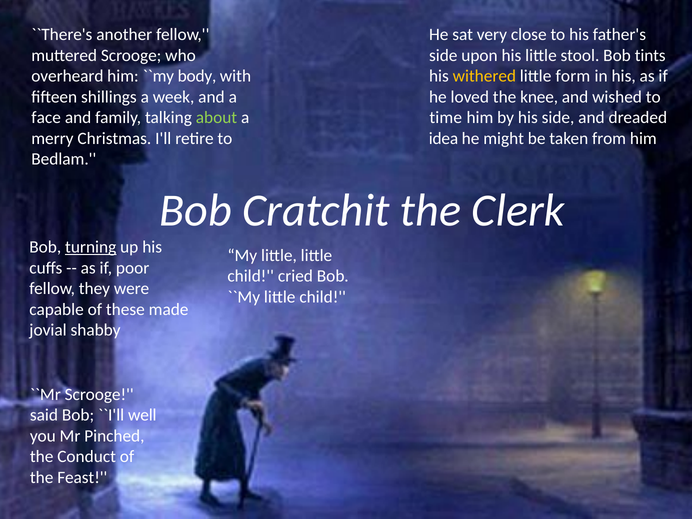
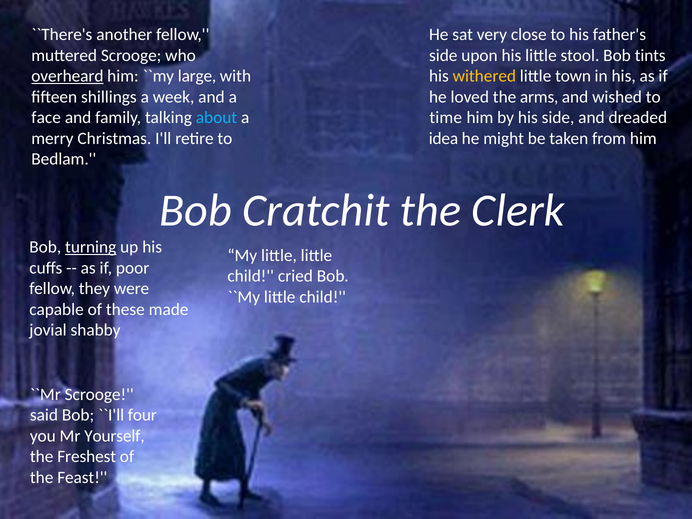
overheard underline: none -> present
body: body -> large
form: form -> town
knee: knee -> arms
about colour: light green -> light blue
well: well -> four
Pinched: Pinched -> Yourself
Conduct: Conduct -> Freshest
